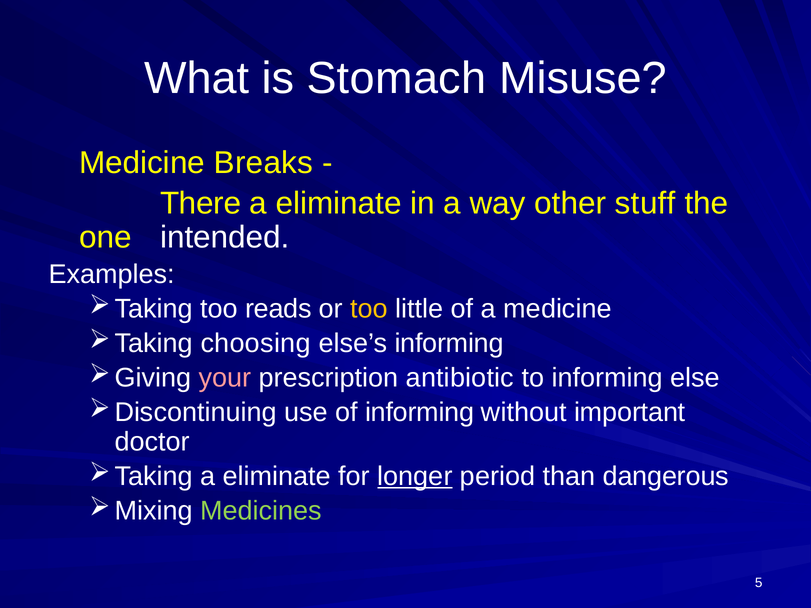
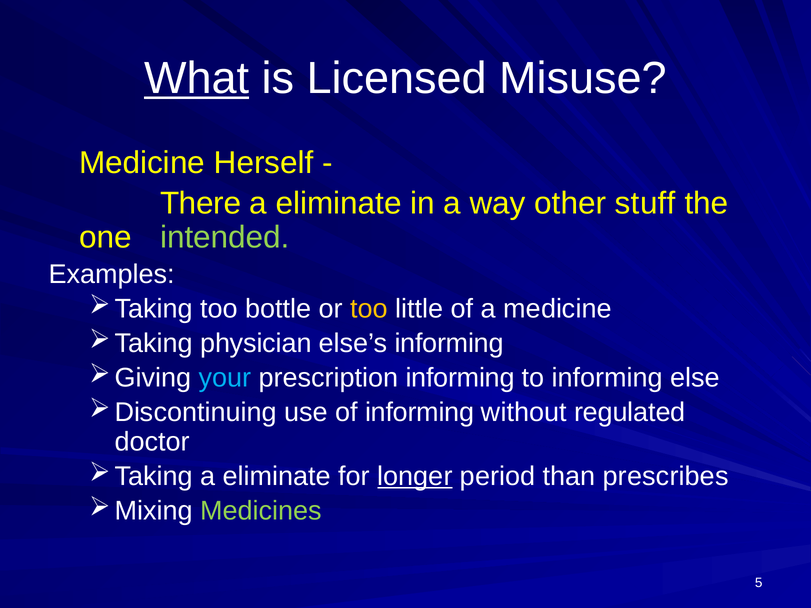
What underline: none -> present
Stomach: Stomach -> Licensed
Breaks: Breaks -> Herself
intended colour: white -> light green
reads: reads -> bottle
choosing: choosing -> physician
your colour: pink -> light blue
prescription antibiotic: antibiotic -> informing
important: important -> regulated
dangerous: dangerous -> prescribes
